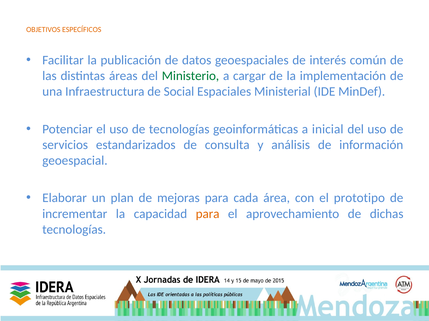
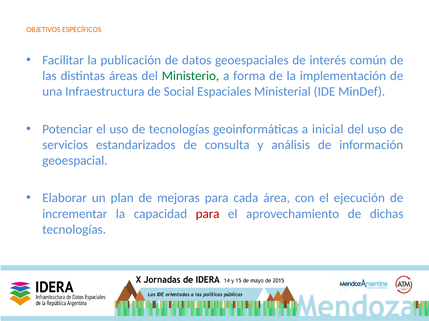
cargar: cargar -> forma
prototipo: prototipo -> ejecución
para at (208, 214) colour: orange -> red
